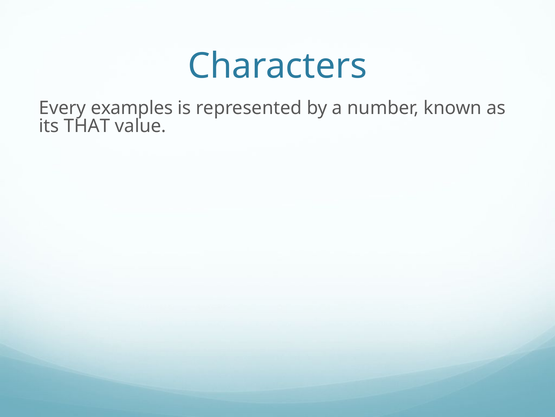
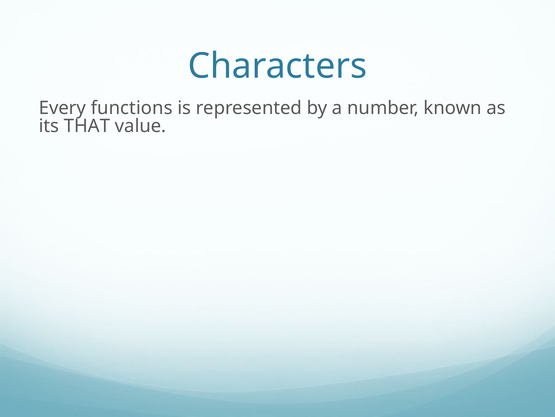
examples: examples -> functions
